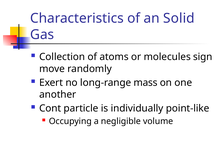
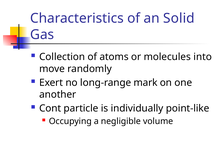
sign: sign -> into
mass: mass -> mark
